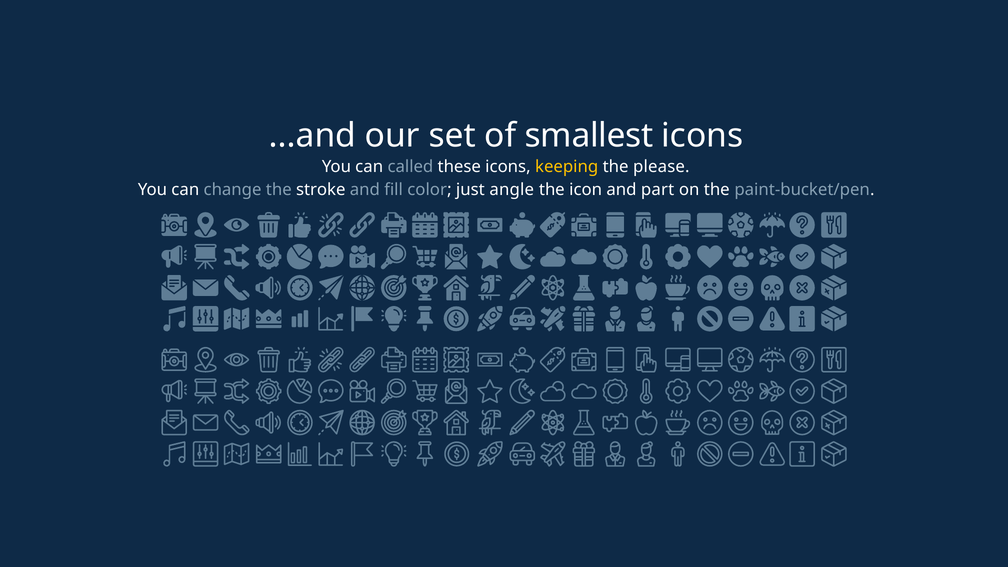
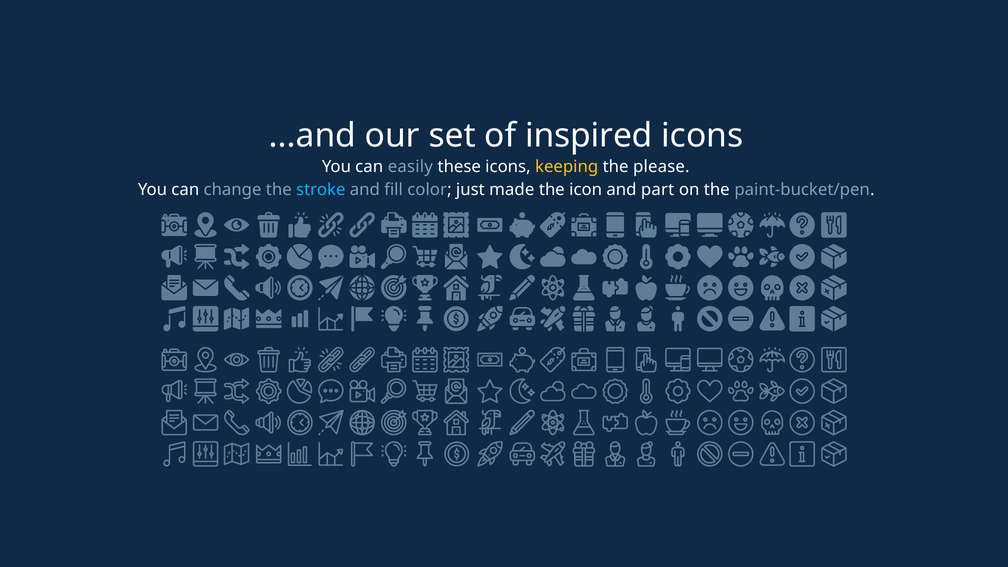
smallest: smallest -> inspired
called: called -> easily
stroke colour: white -> light blue
angle: angle -> made
